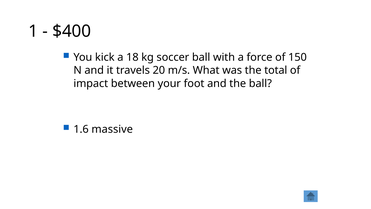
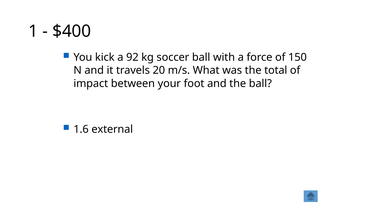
18: 18 -> 92
massive: massive -> external
